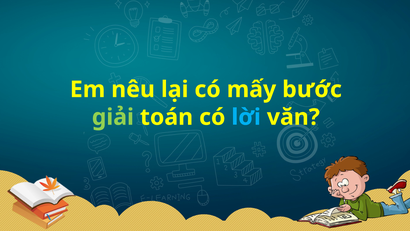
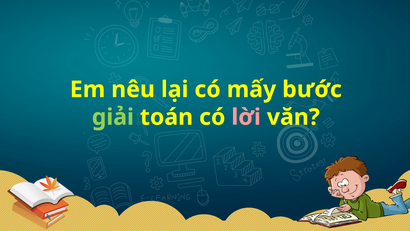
lời colour: light blue -> pink
